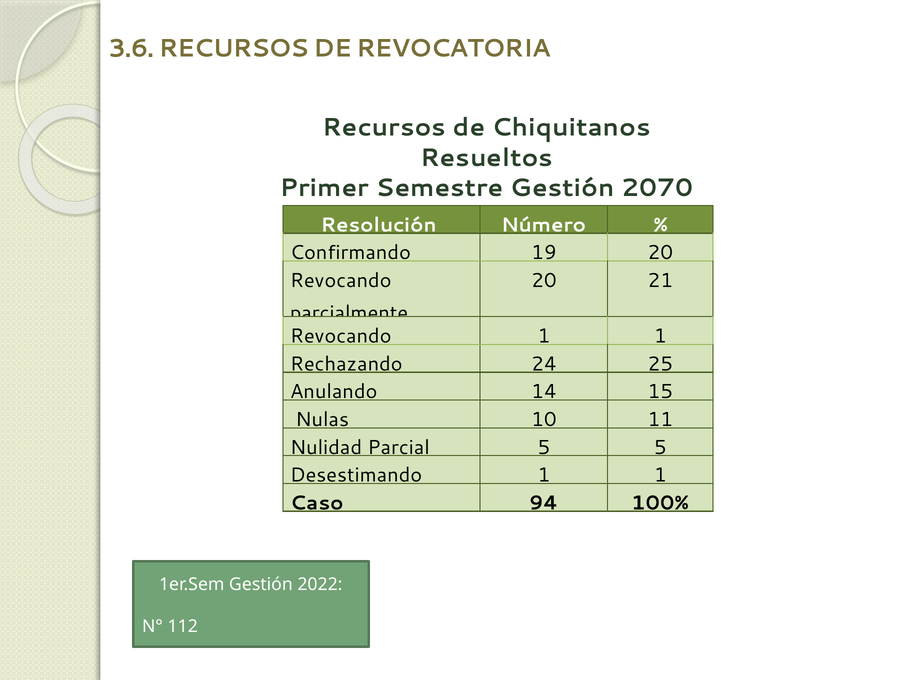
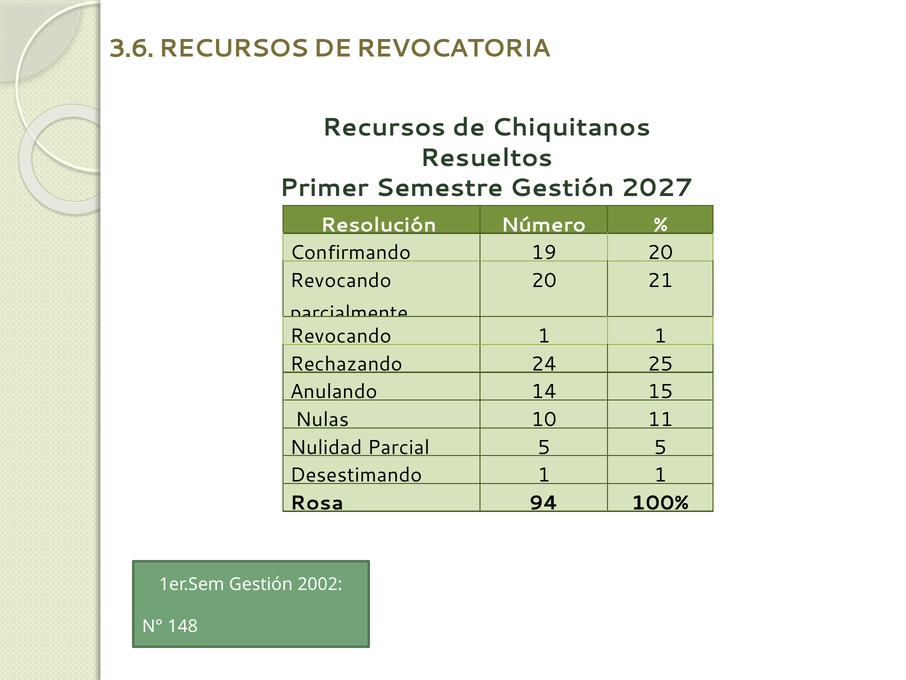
2070: 2070 -> 2027
Caso: Caso -> Rosa
2022: 2022 -> 2002
112: 112 -> 148
